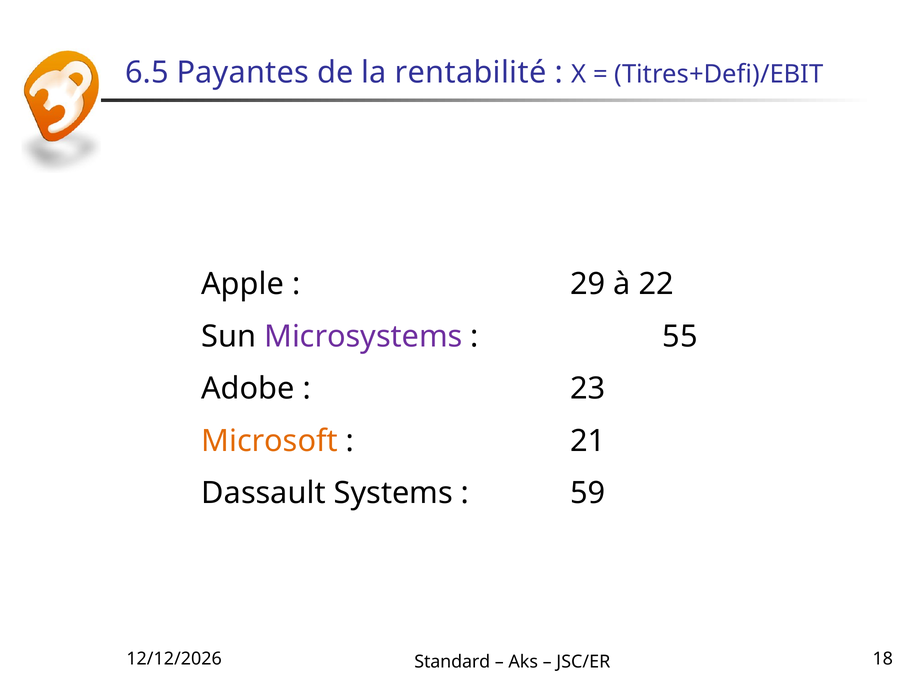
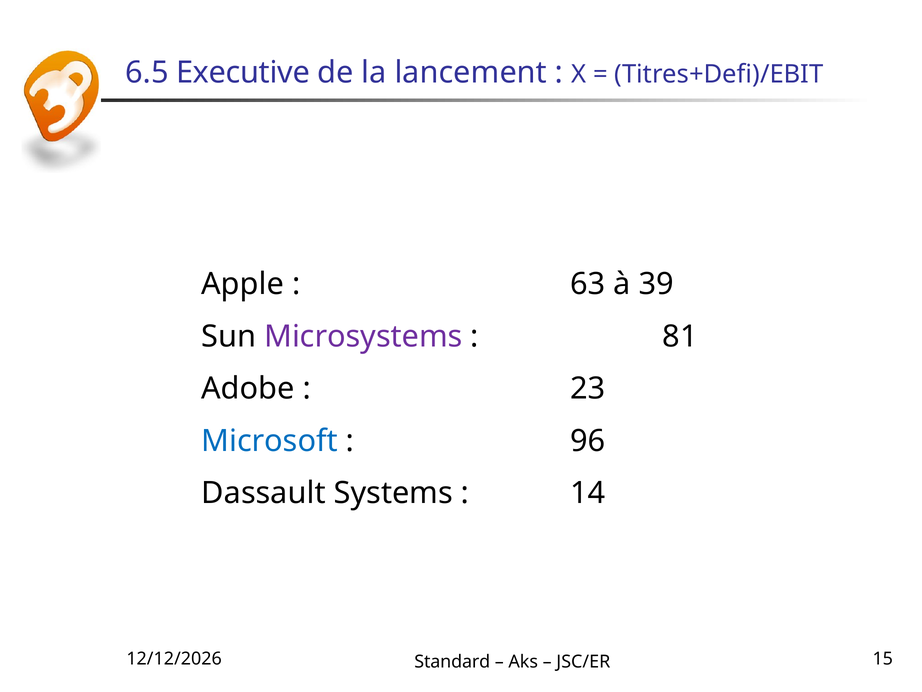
Payantes: Payantes -> Executive
rentabilité: rentabilité -> lancement
29: 29 -> 63
22: 22 -> 39
55: 55 -> 81
Microsoft colour: orange -> blue
21: 21 -> 96
59: 59 -> 14
18: 18 -> 15
